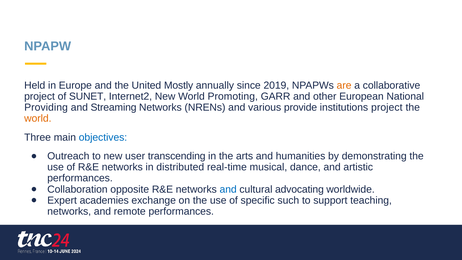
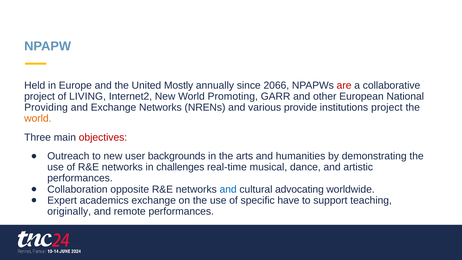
2019: 2019 -> 2066
are colour: orange -> red
SUNET: SUNET -> LIVING
and Streaming: Streaming -> Exchange
objectives colour: blue -> red
transcending: transcending -> backgrounds
distributed: distributed -> challenges
academies: academies -> academics
such: such -> have
networks at (69, 211): networks -> originally
